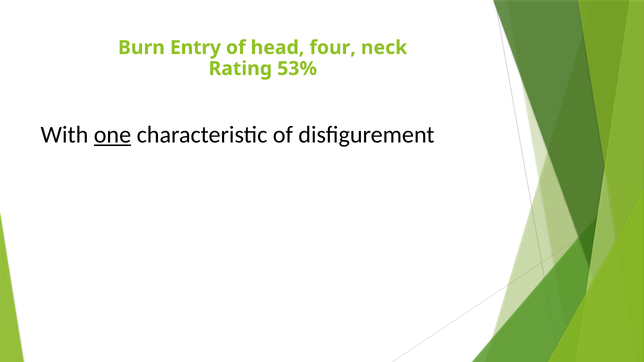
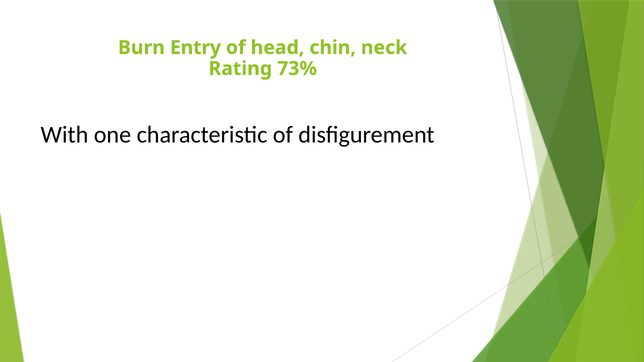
four: four -> chin
53%: 53% -> 73%
one underline: present -> none
